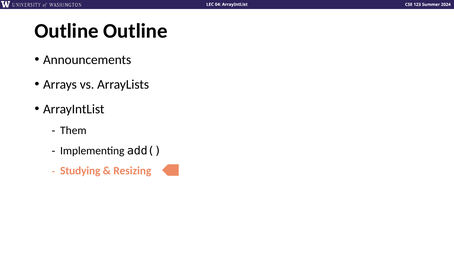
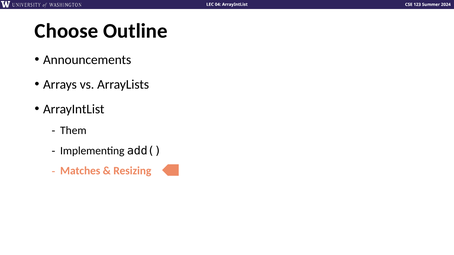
Outline at (67, 31): Outline -> Choose
Studying: Studying -> Matches
